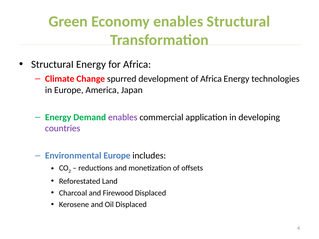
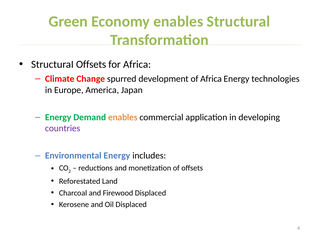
StructuraI Energy: Energy -> Offsets
enables at (123, 117) colour: purple -> orange
Environmental Europe: Europe -> Energy
